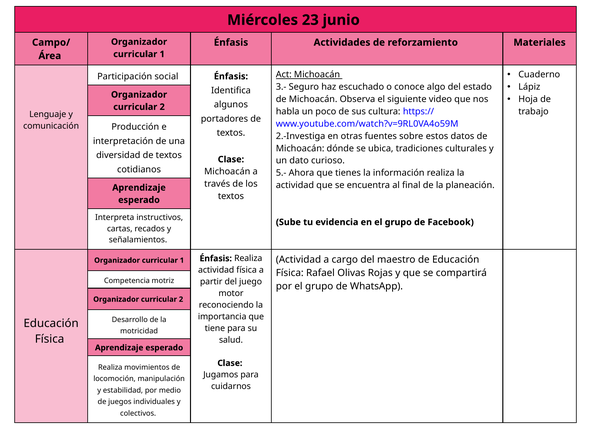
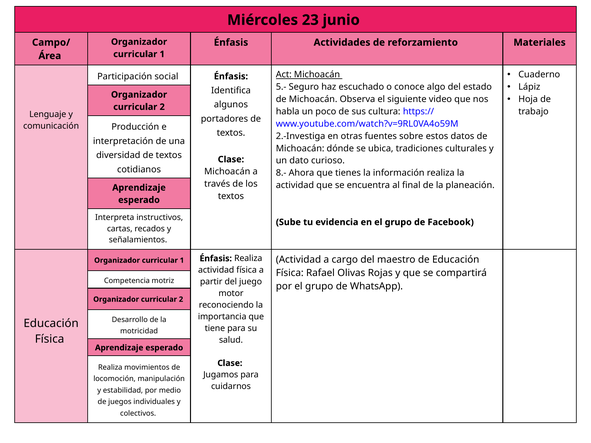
3.-: 3.- -> 5.-
5.-: 5.- -> 8.-
